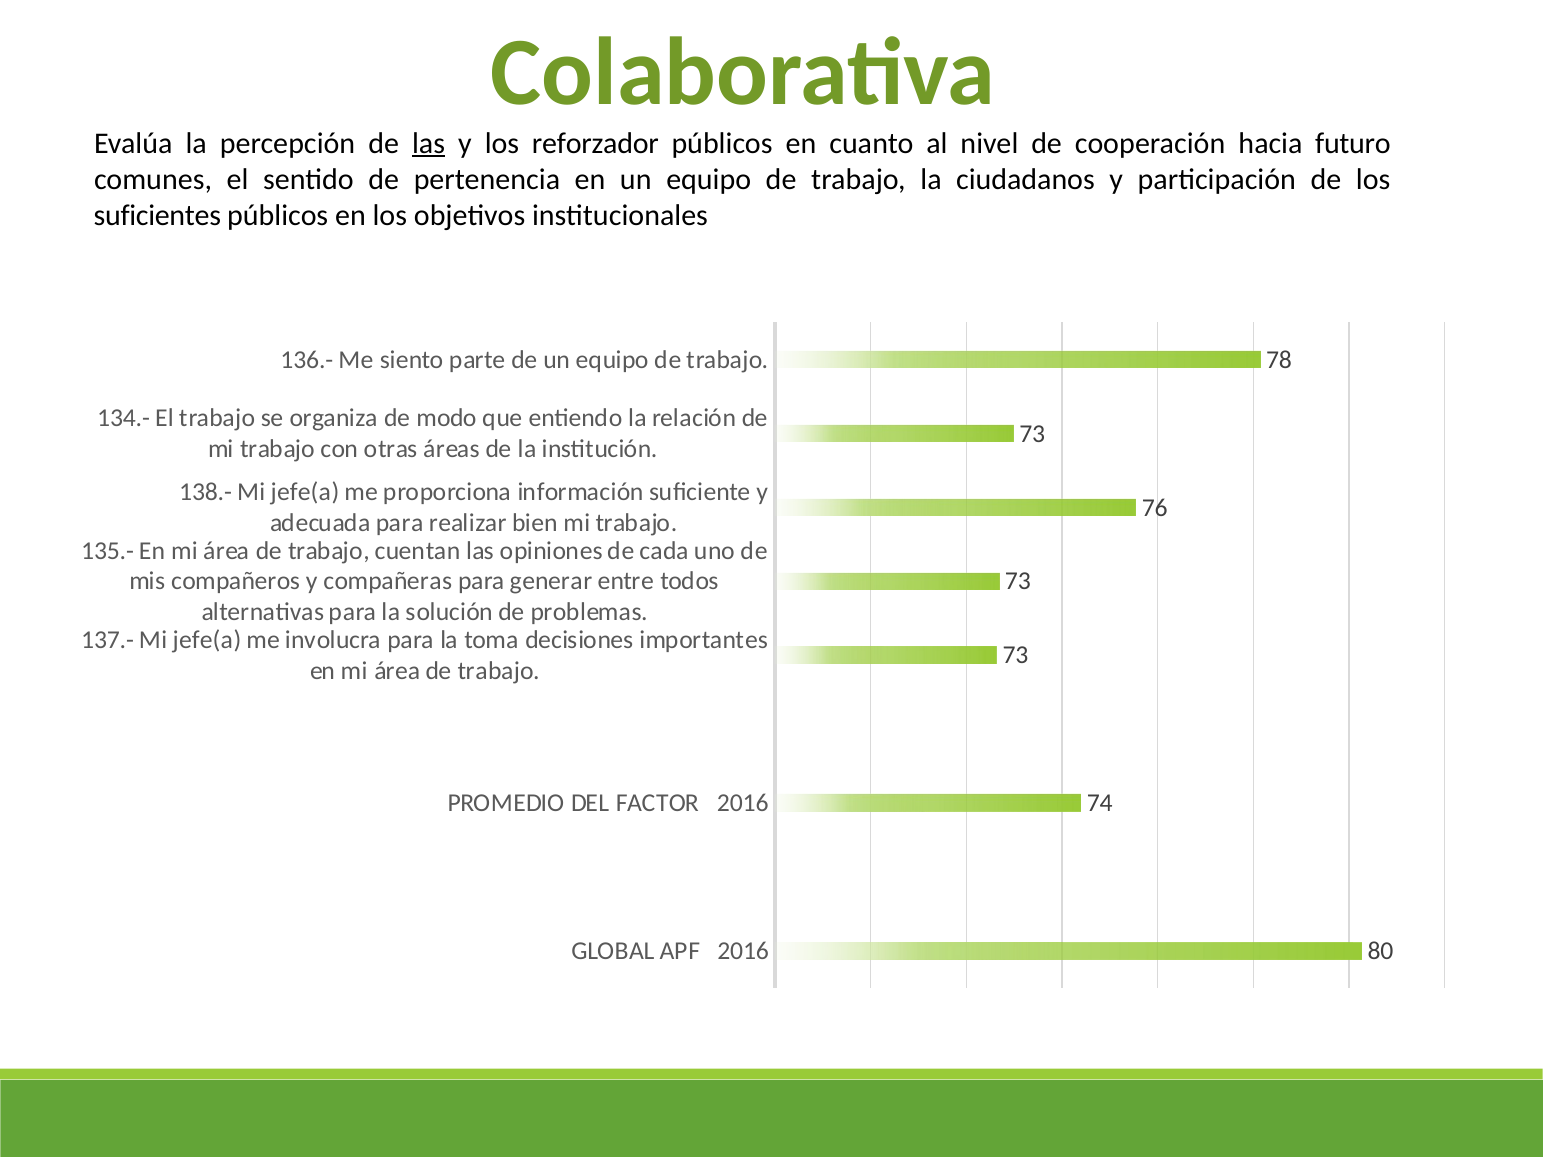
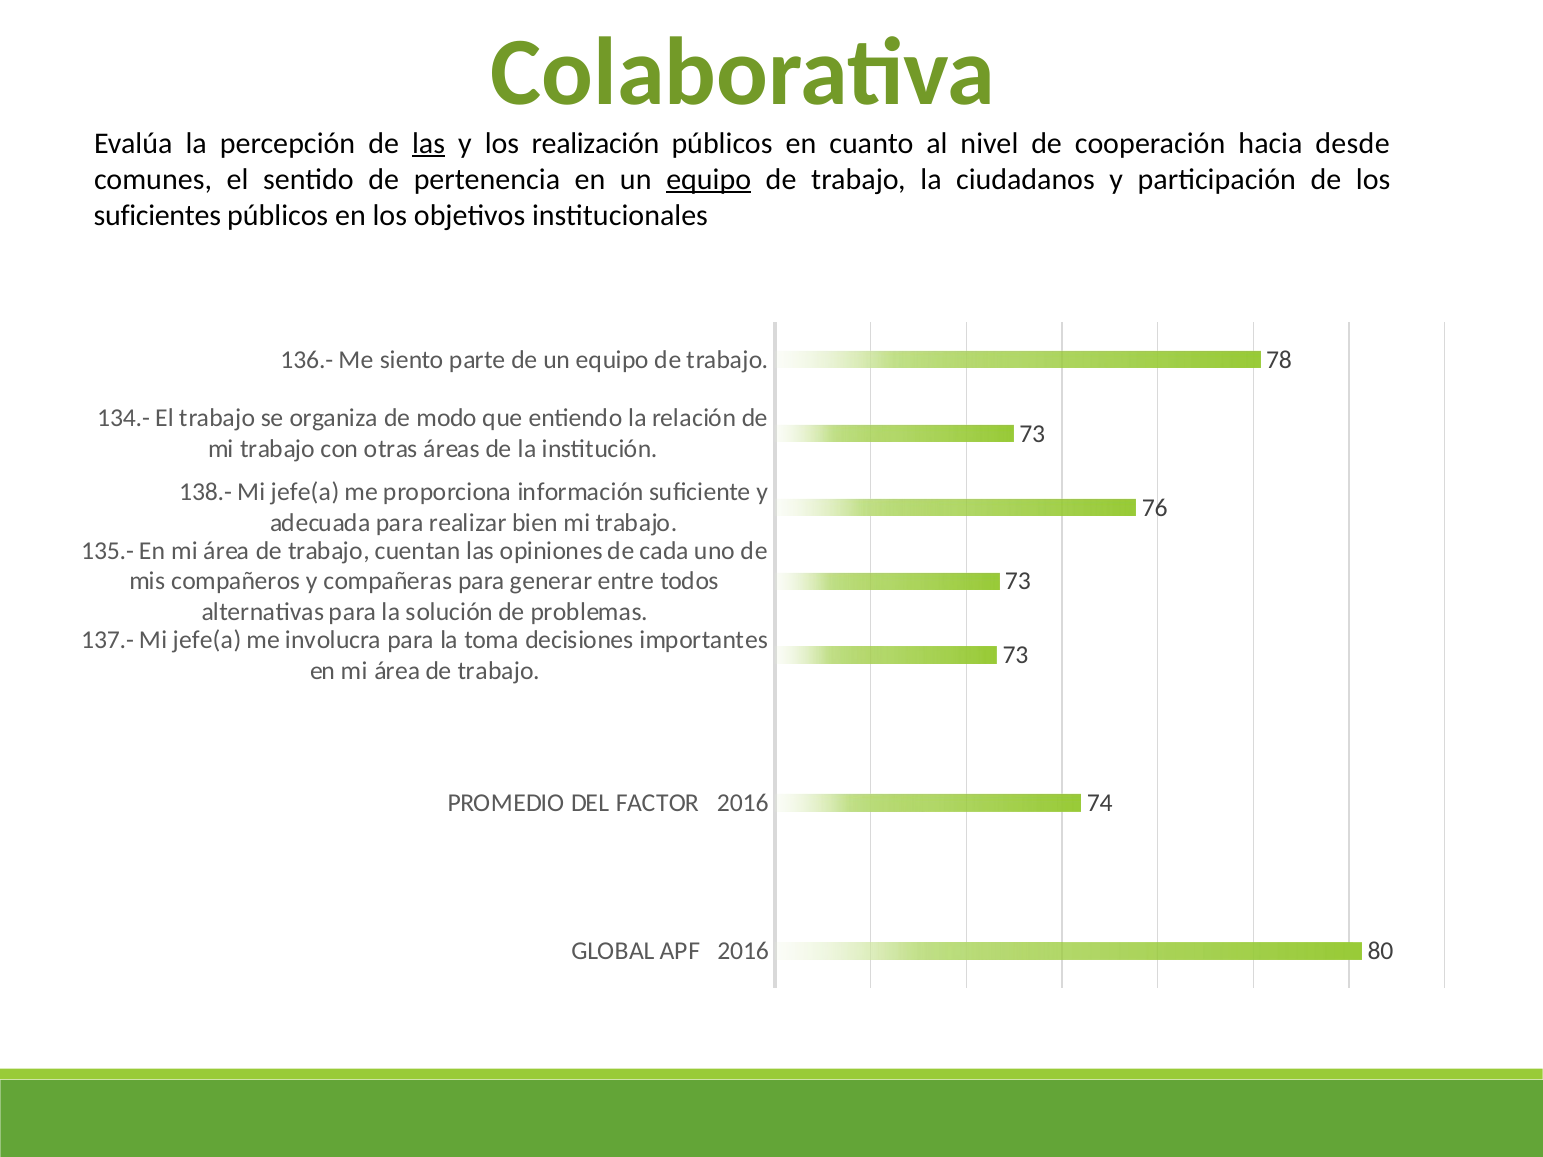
reforzador: reforzador -> realización
futuro: futuro -> desde
equipo at (709, 180) underline: none -> present
